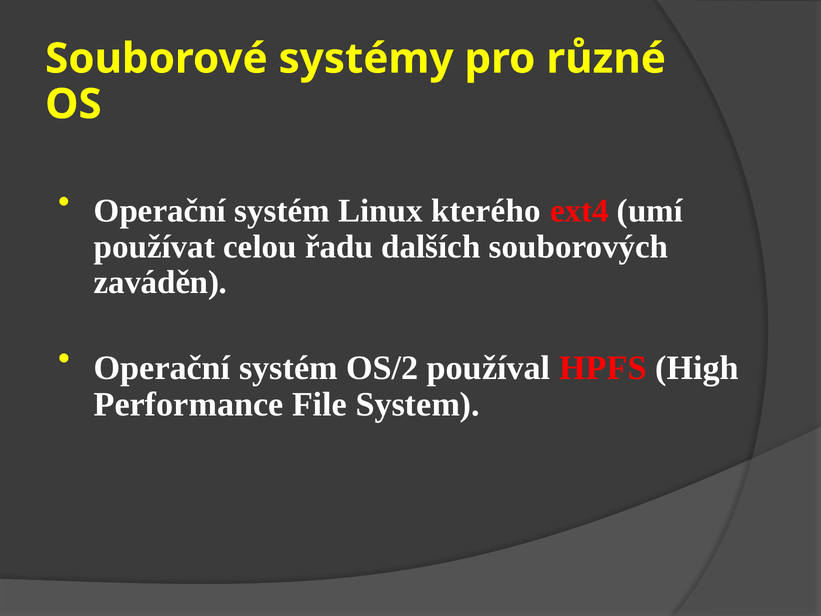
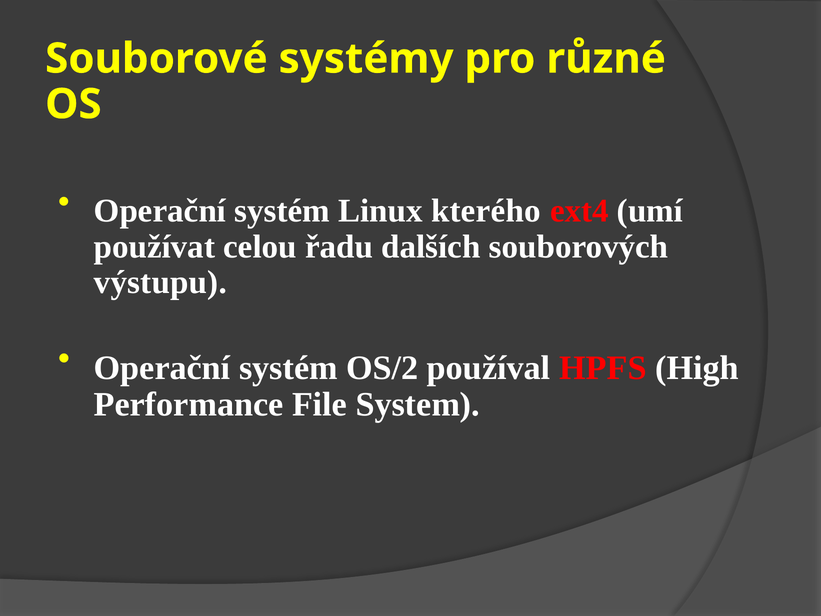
zaváděn: zaváděn -> výstupu
